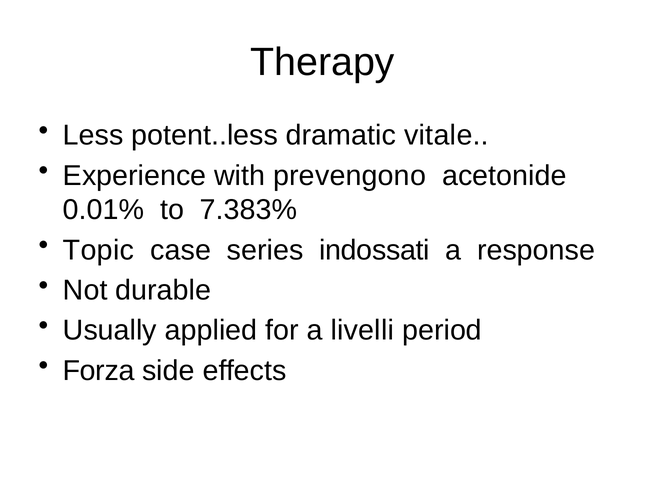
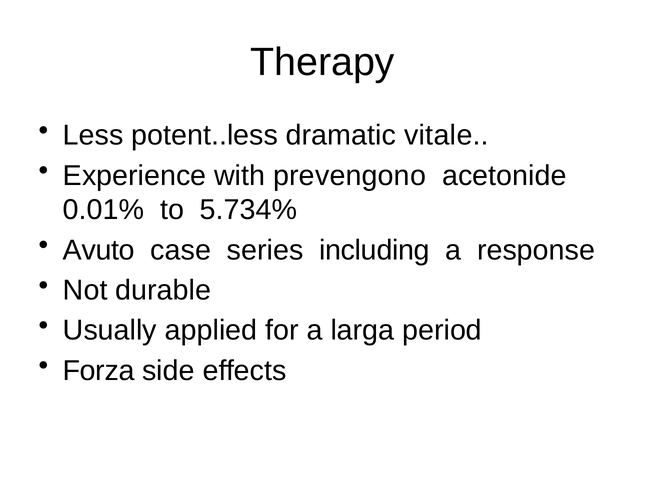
7.383%: 7.383% -> 5.734%
Topic: Topic -> Avuto
indossati: indossati -> including
livelli: livelli -> larga
